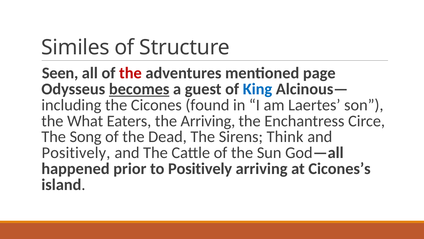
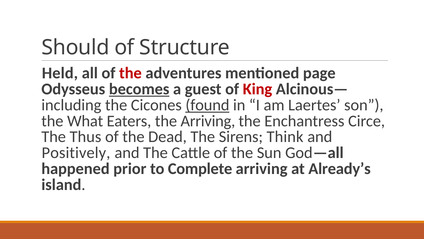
Similes: Similes -> Should
Seen: Seen -> Held
King colour: blue -> red
found underline: none -> present
Song: Song -> Thus
to Positively: Positively -> Complete
Cicones’s: Cicones’s -> Already’s
